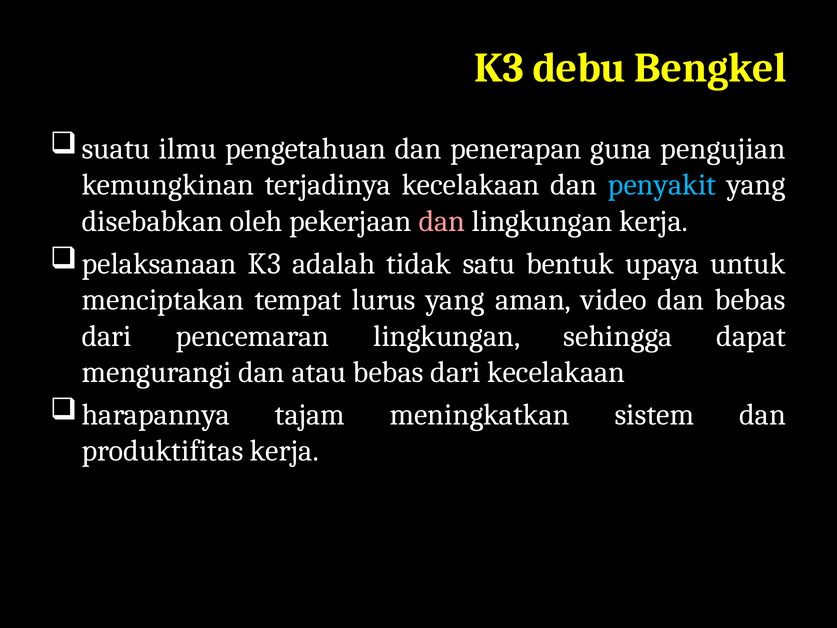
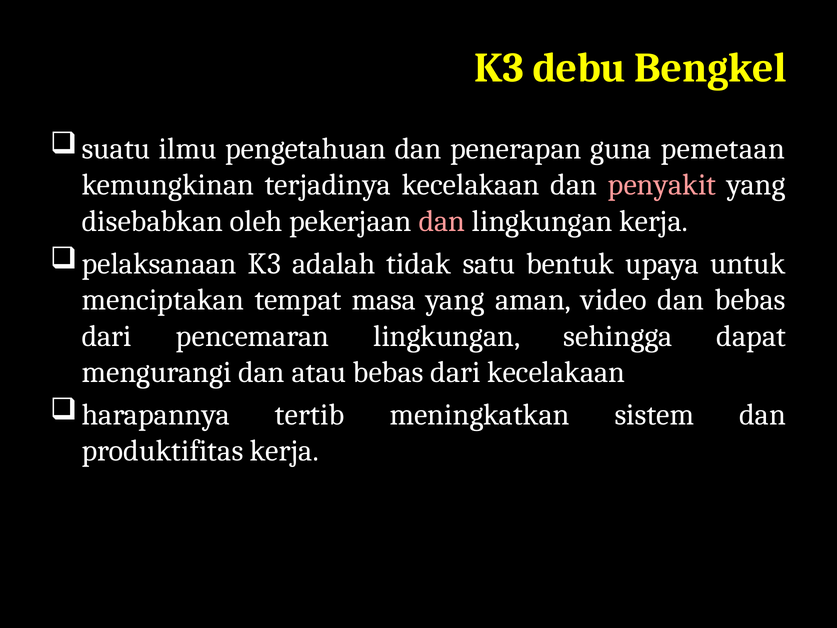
pengujian: pengujian -> pemetaan
penyakit colour: light blue -> pink
lurus: lurus -> masa
tajam: tajam -> tertib
